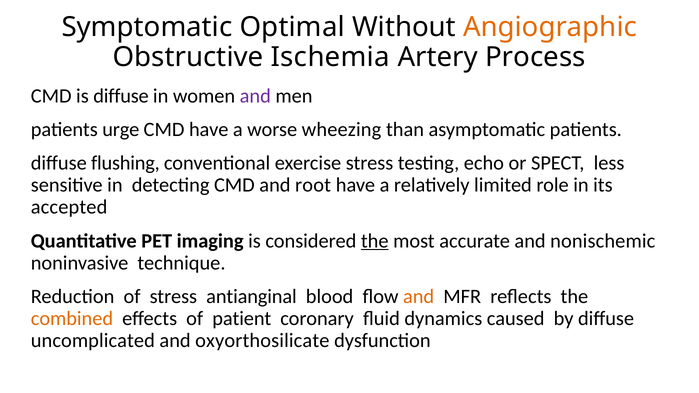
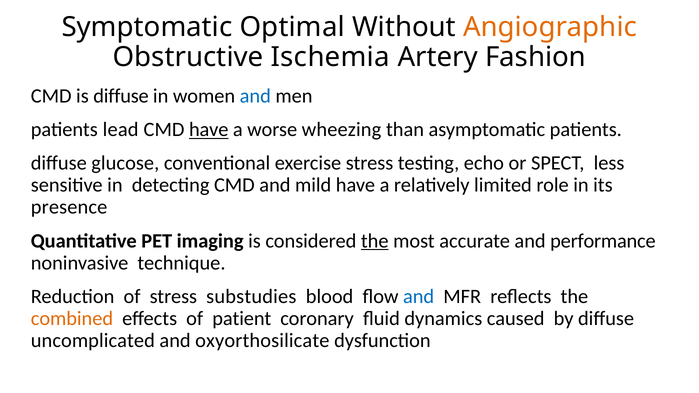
Process: Process -> Fashion
and at (255, 96) colour: purple -> blue
urge: urge -> lead
have at (209, 130) underline: none -> present
flushing: flushing -> glucose
root: root -> mild
accepted: accepted -> presence
nonischemic: nonischemic -> performance
antianginal: antianginal -> substudies
and at (419, 297) colour: orange -> blue
